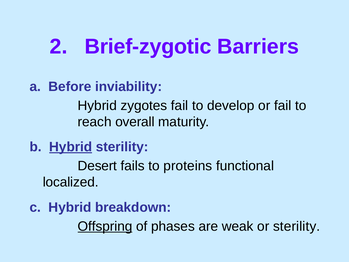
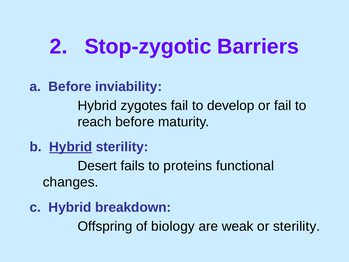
Brief-zygotic: Brief-zygotic -> Stop-zygotic
reach overall: overall -> before
localized: localized -> changes
Offspring underline: present -> none
phases: phases -> biology
